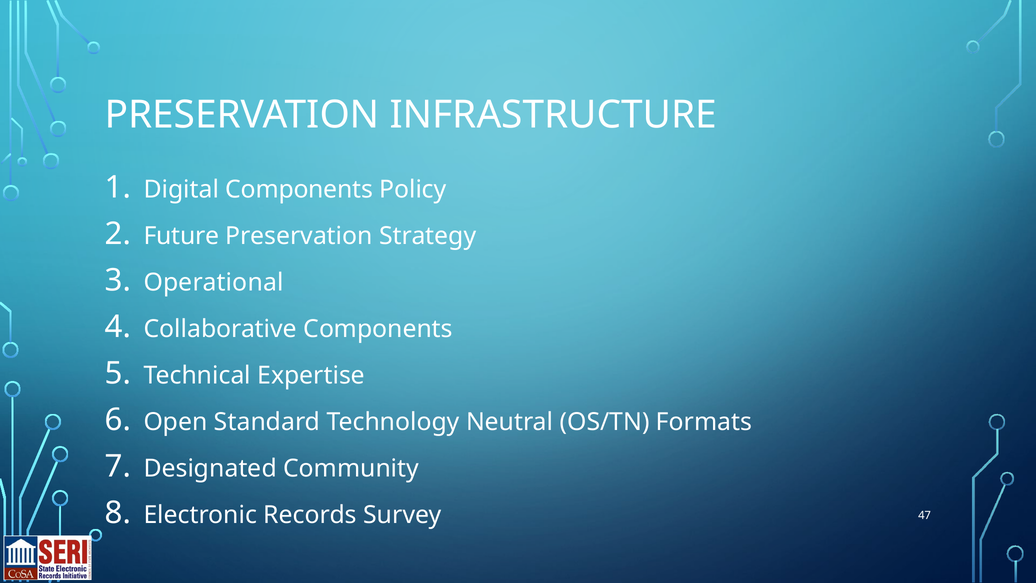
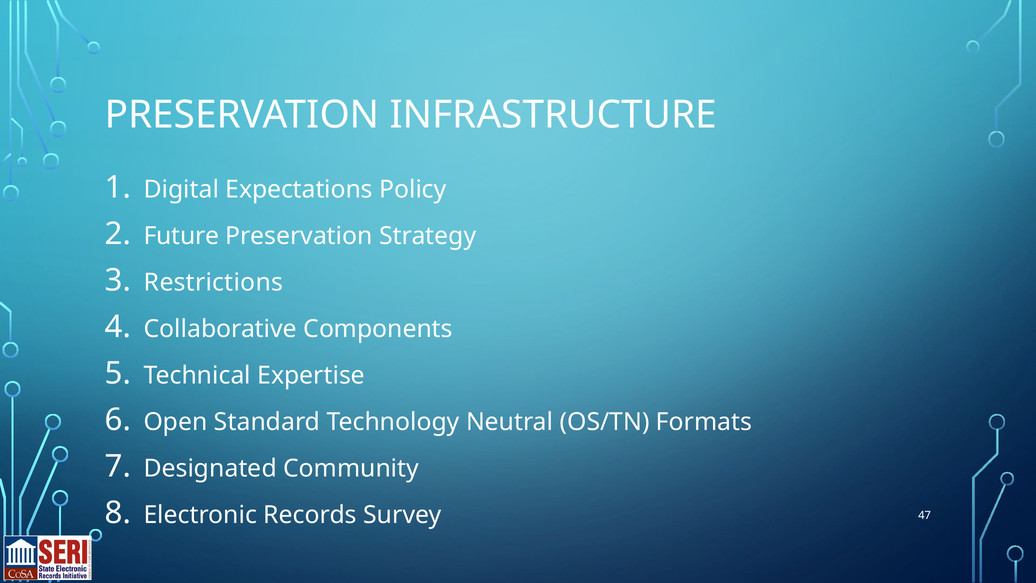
Digital Components: Components -> Expectations
Operational: Operational -> Restrictions
